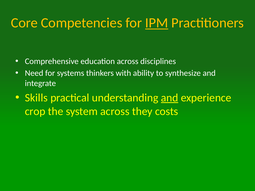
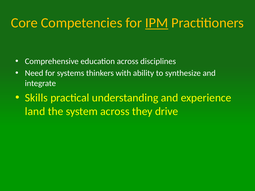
and at (170, 98) underline: present -> none
crop: crop -> land
costs: costs -> drive
